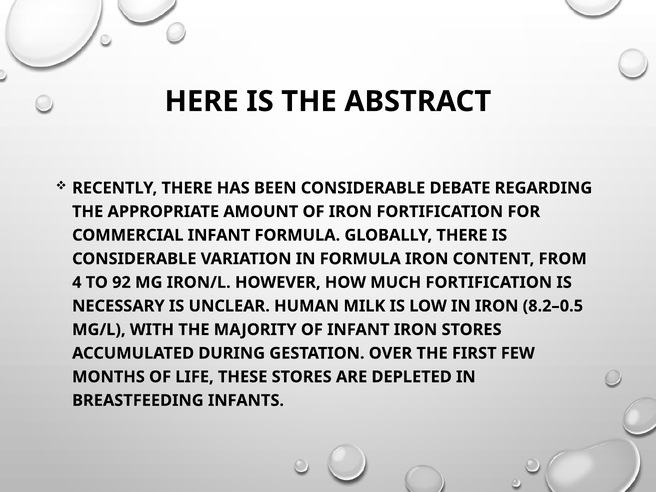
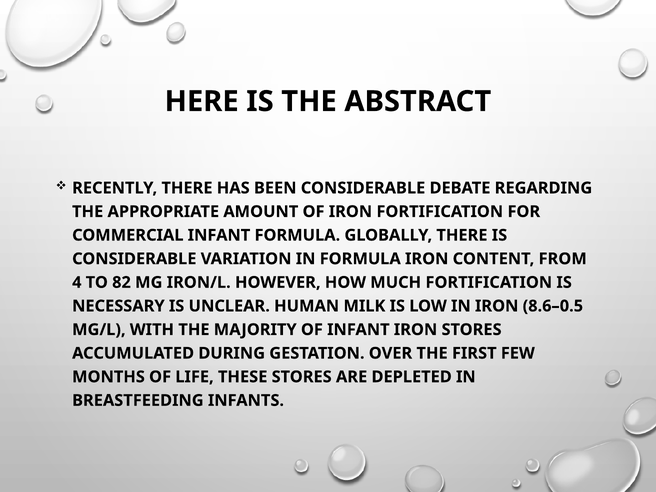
92: 92 -> 82
8.2–0.5: 8.2–0.5 -> 8.6–0.5
